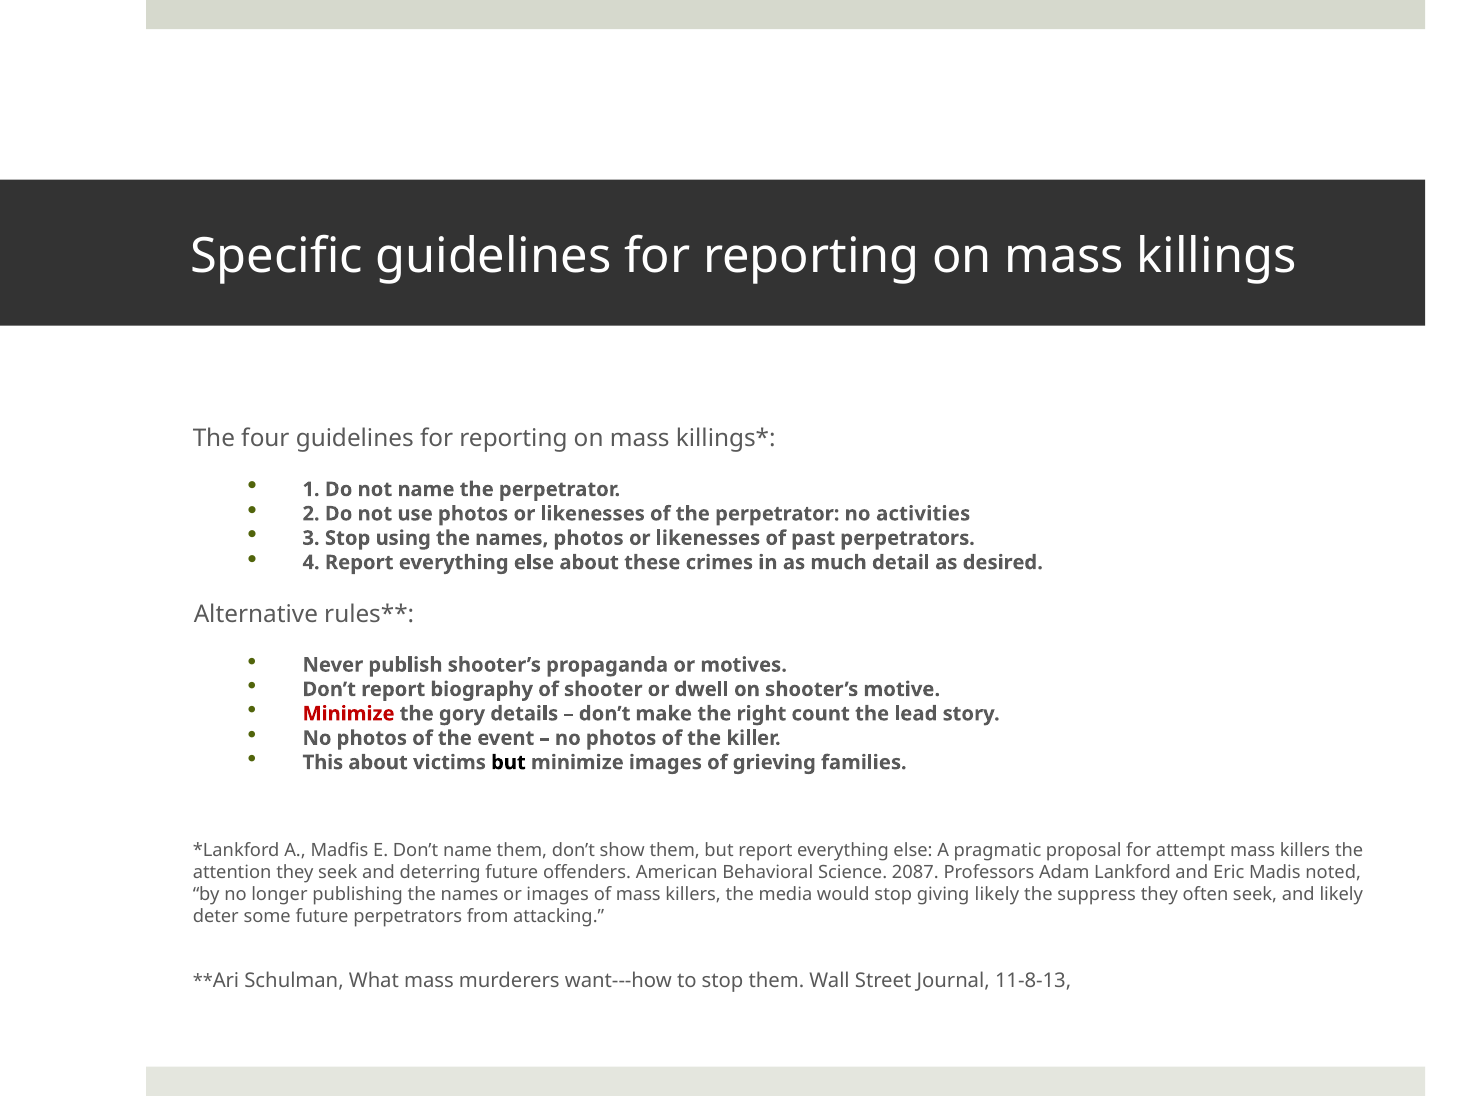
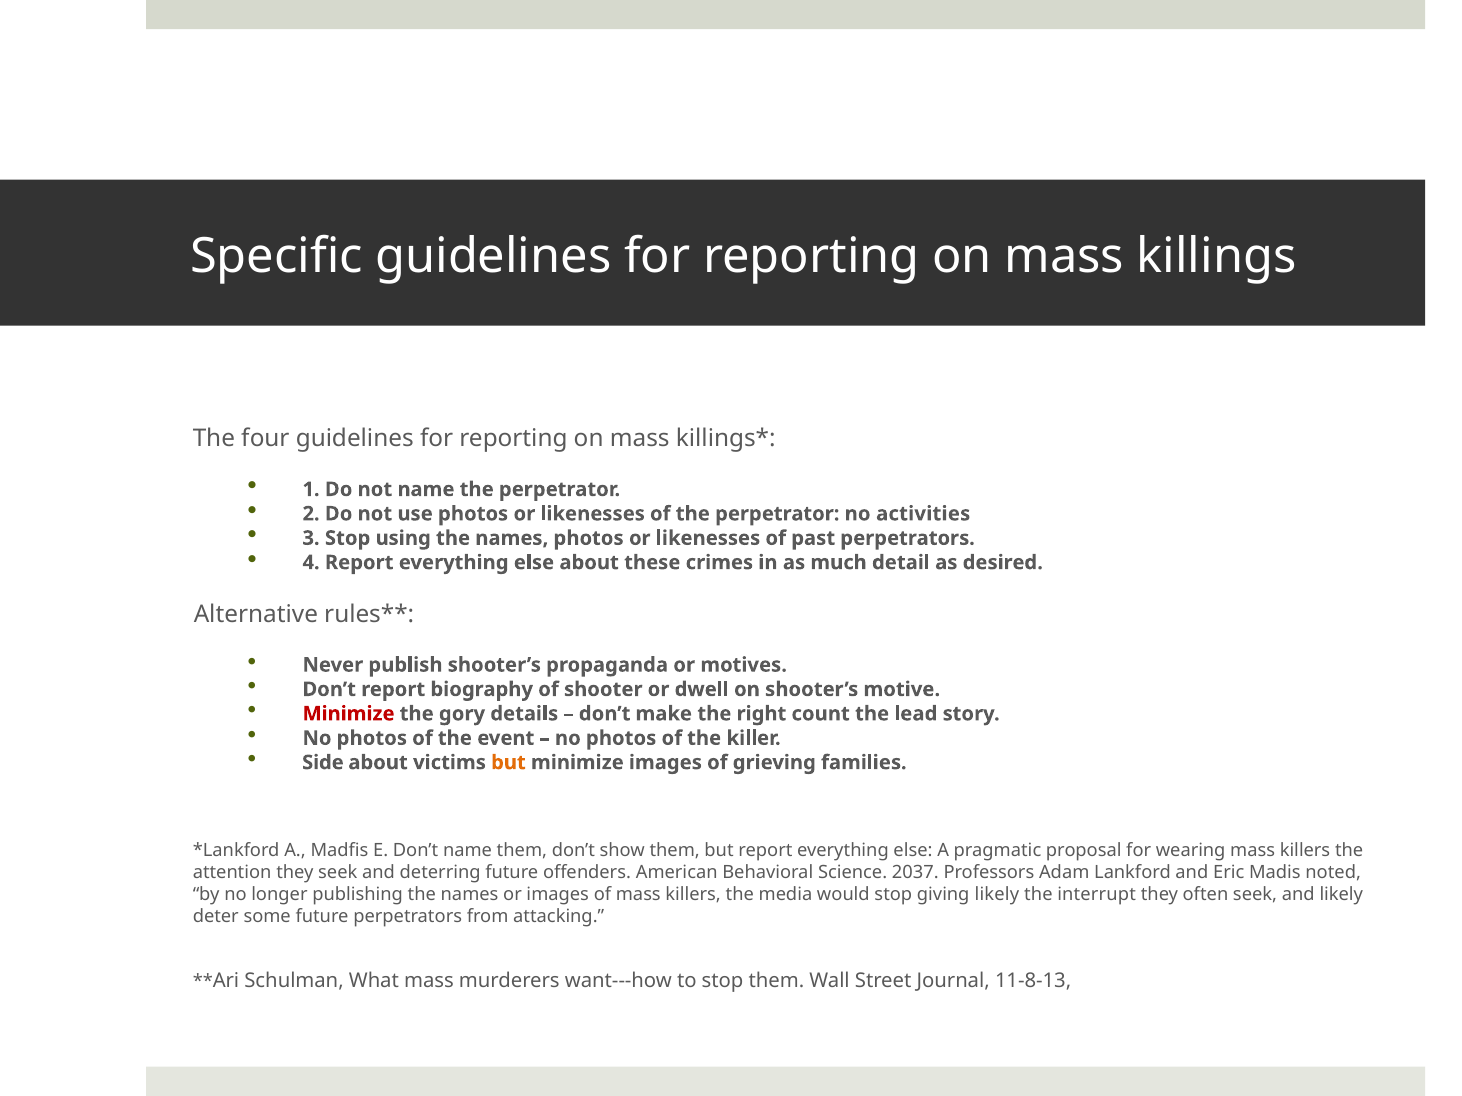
This: This -> Side
but at (508, 763) colour: black -> orange
attempt: attempt -> wearing
2087: 2087 -> 2037
suppress: suppress -> interrupt
